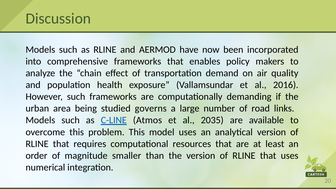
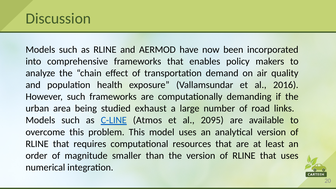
governs: governs -> exhaust
2035: 2035 -> 2095
